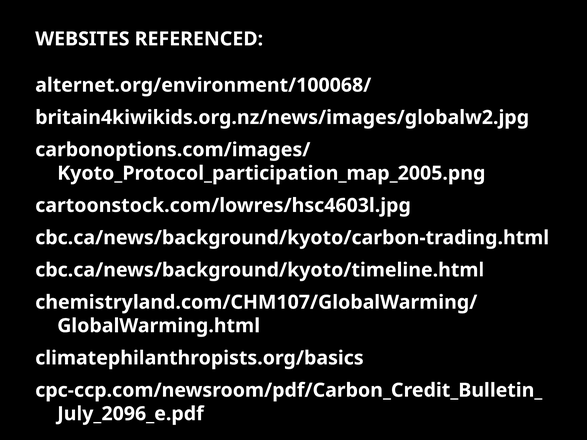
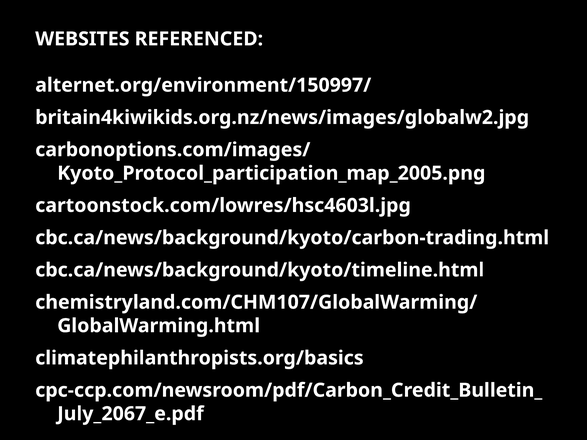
alternet.org/environment/100068/: alternet.org/environment/100068/ -> alternet.org/environment/150997/
July_2096_e.pdf: July_2096_e.pdf -> July_2067_e.pdf
